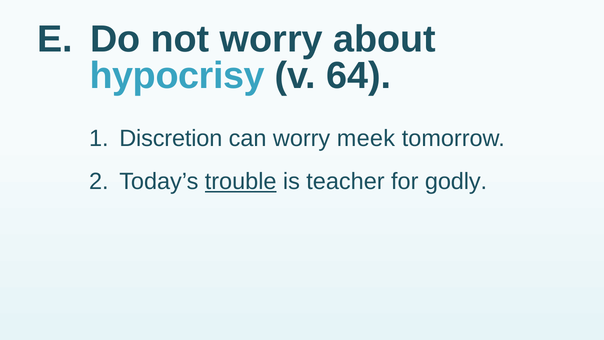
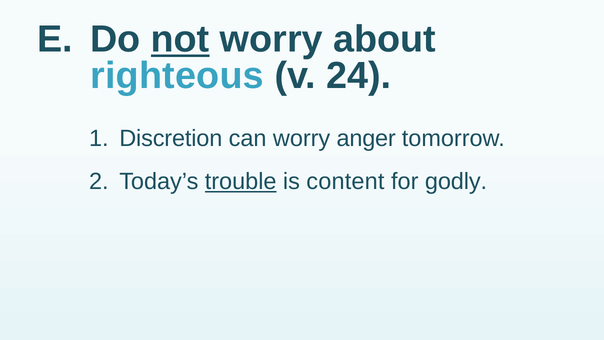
not underline: none -> present
hypocrisy: hypocrisy -> righteous
64: 64 -> 24
meek: meek -> anger
teacher: teacher -> content
